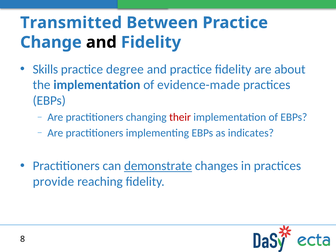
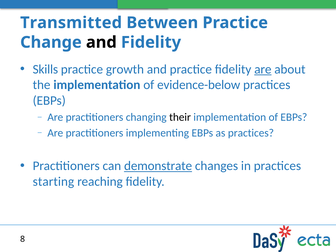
degree: degree -> growth
are at (263, 69) underline: none -> present
evidence-made: evidence-made -> evidence-below
their colour: red -> black
as indicates: indicates -> practices
provide: provide -> starting
